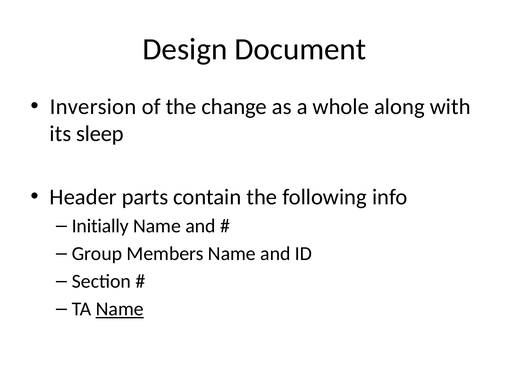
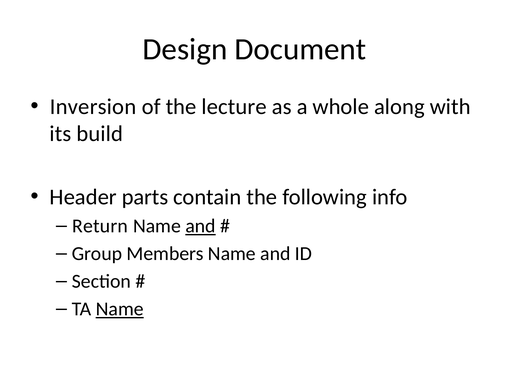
change: change -> lecture
sleep: sleep -> build
Initially: Initially -> Return
and at (200, 227) underline: none -> present
